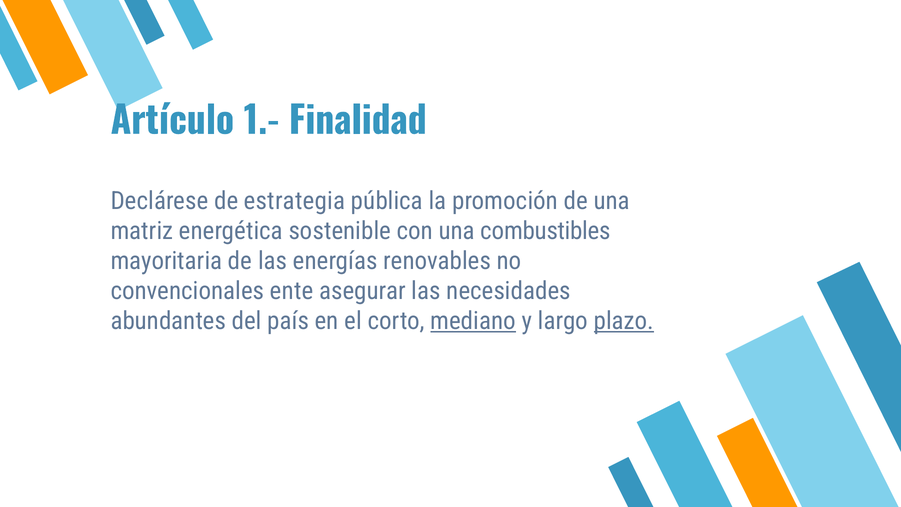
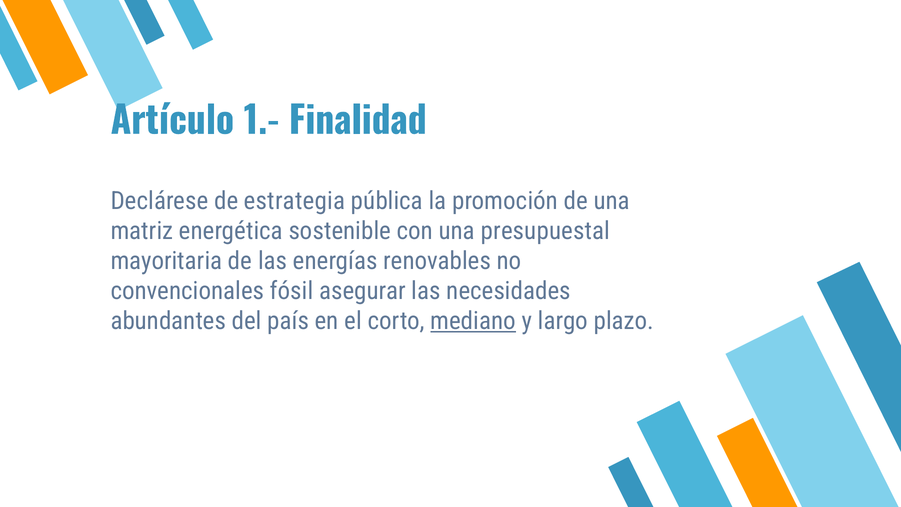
combustibles: combustibles -> presupuestal
ente: ente -> fósil
plazo underline: present -> none
